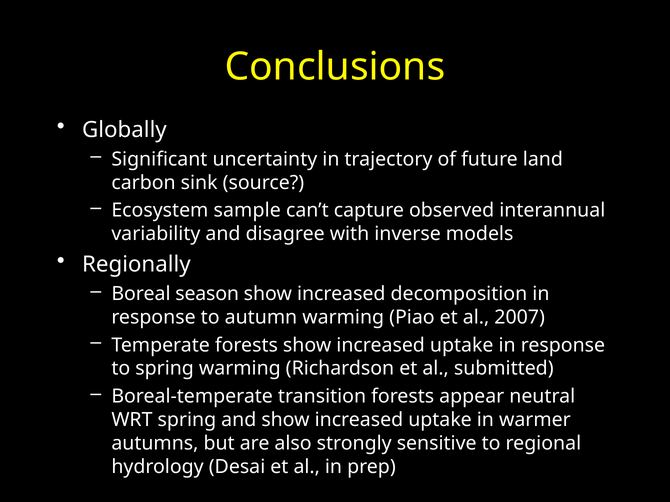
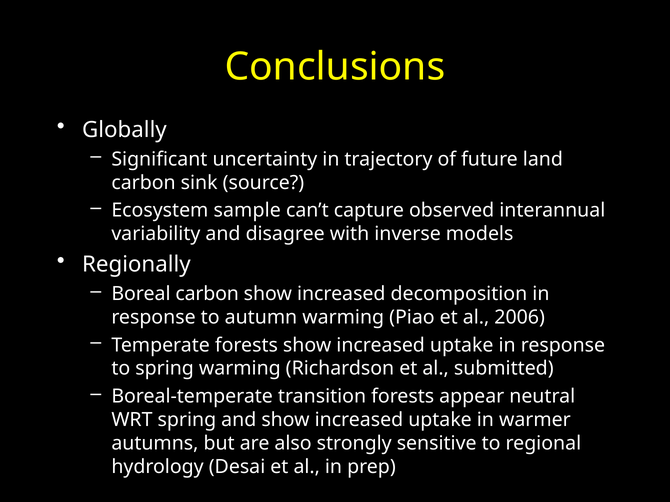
Boreal season: season -> carbon
2007: 2007 -> 2006
